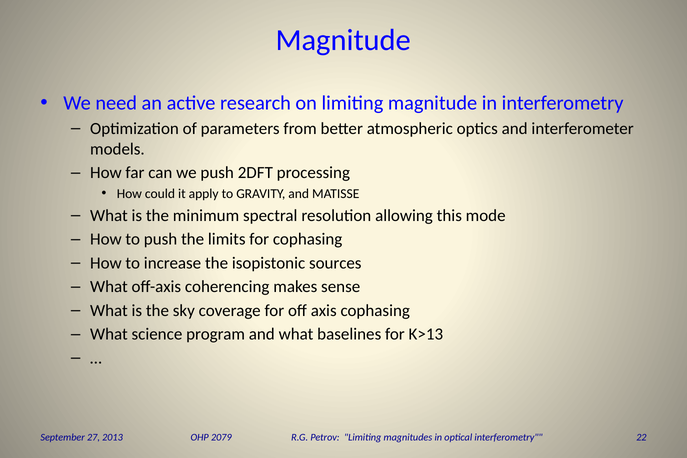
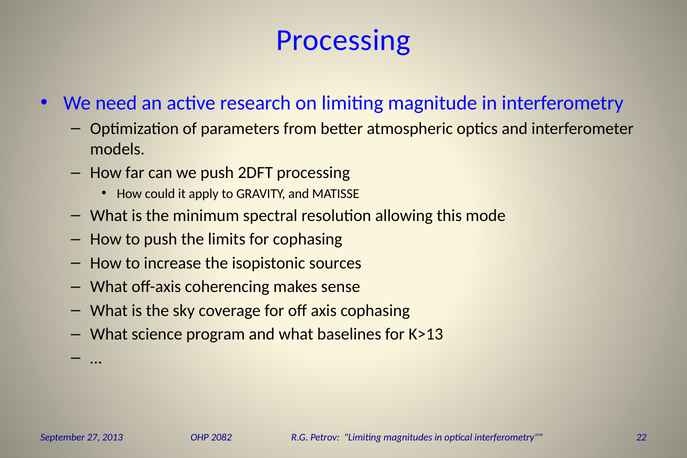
Magnitude at (343, 40): Magnitude -> Processing
2079: 2079 -> 2082
